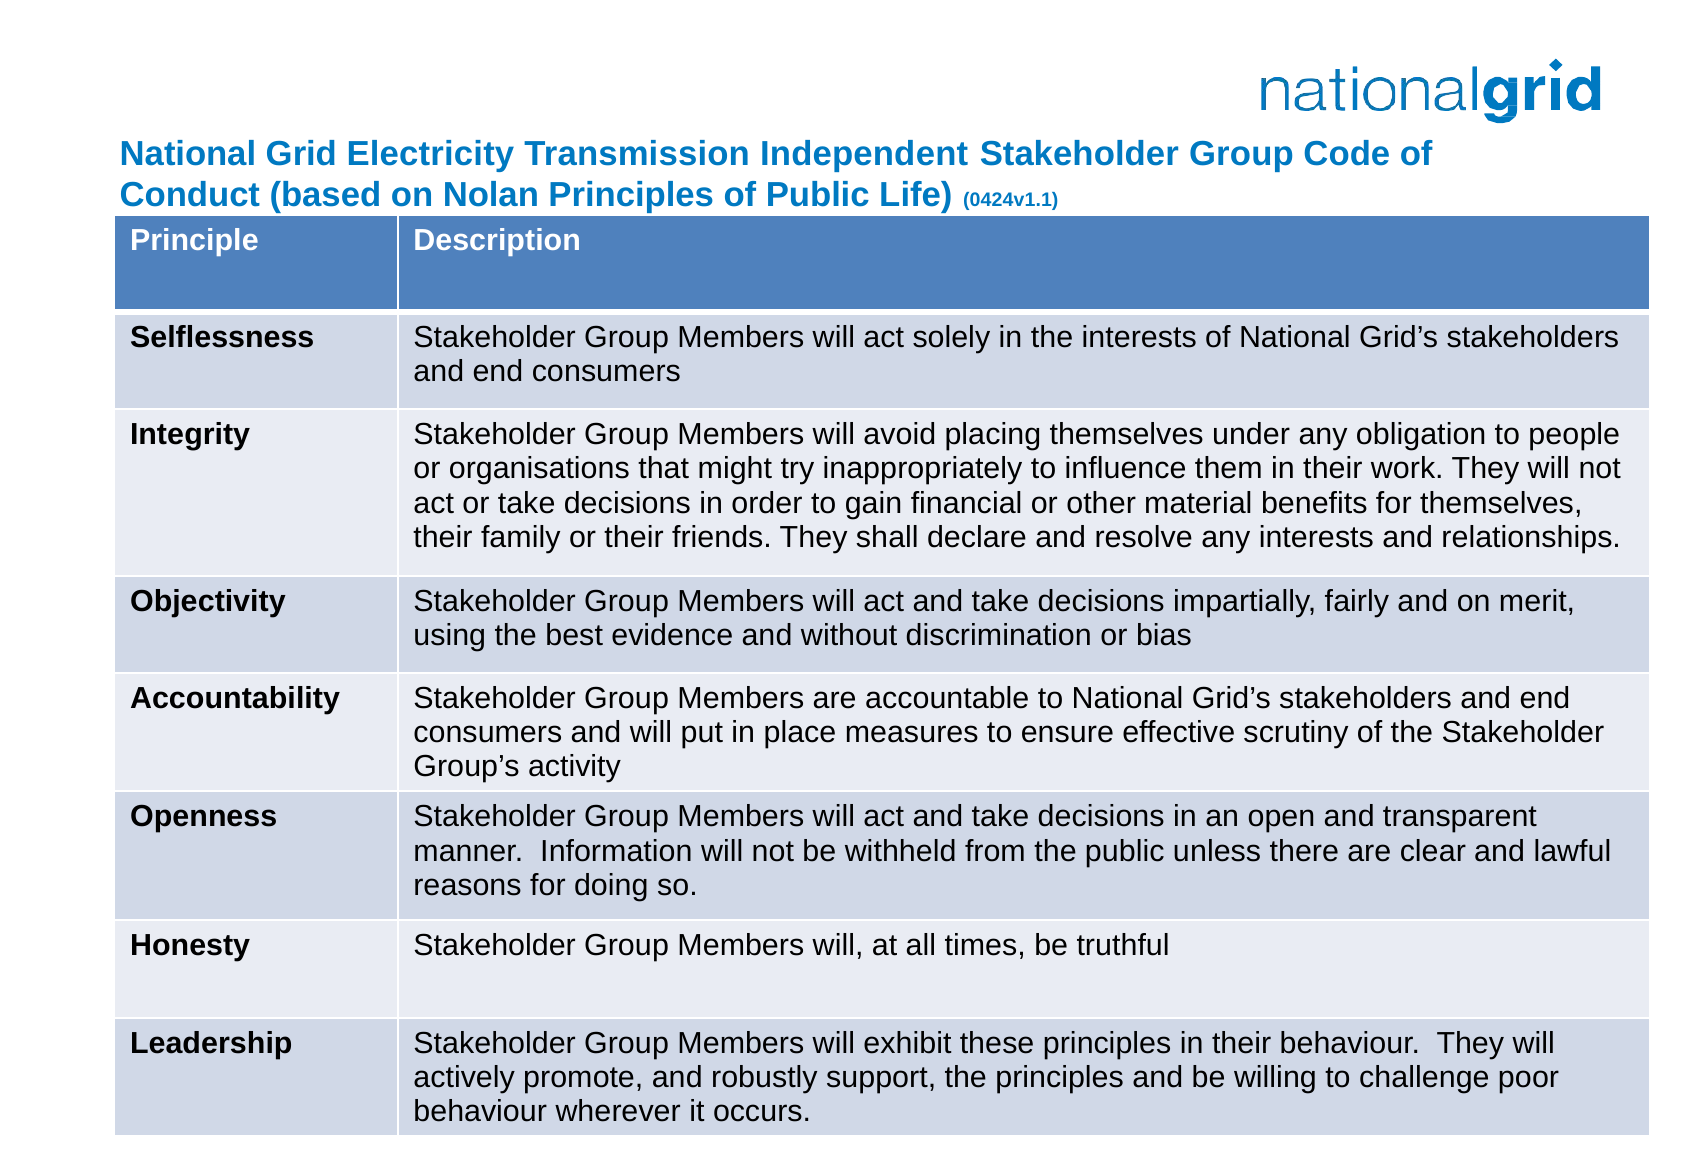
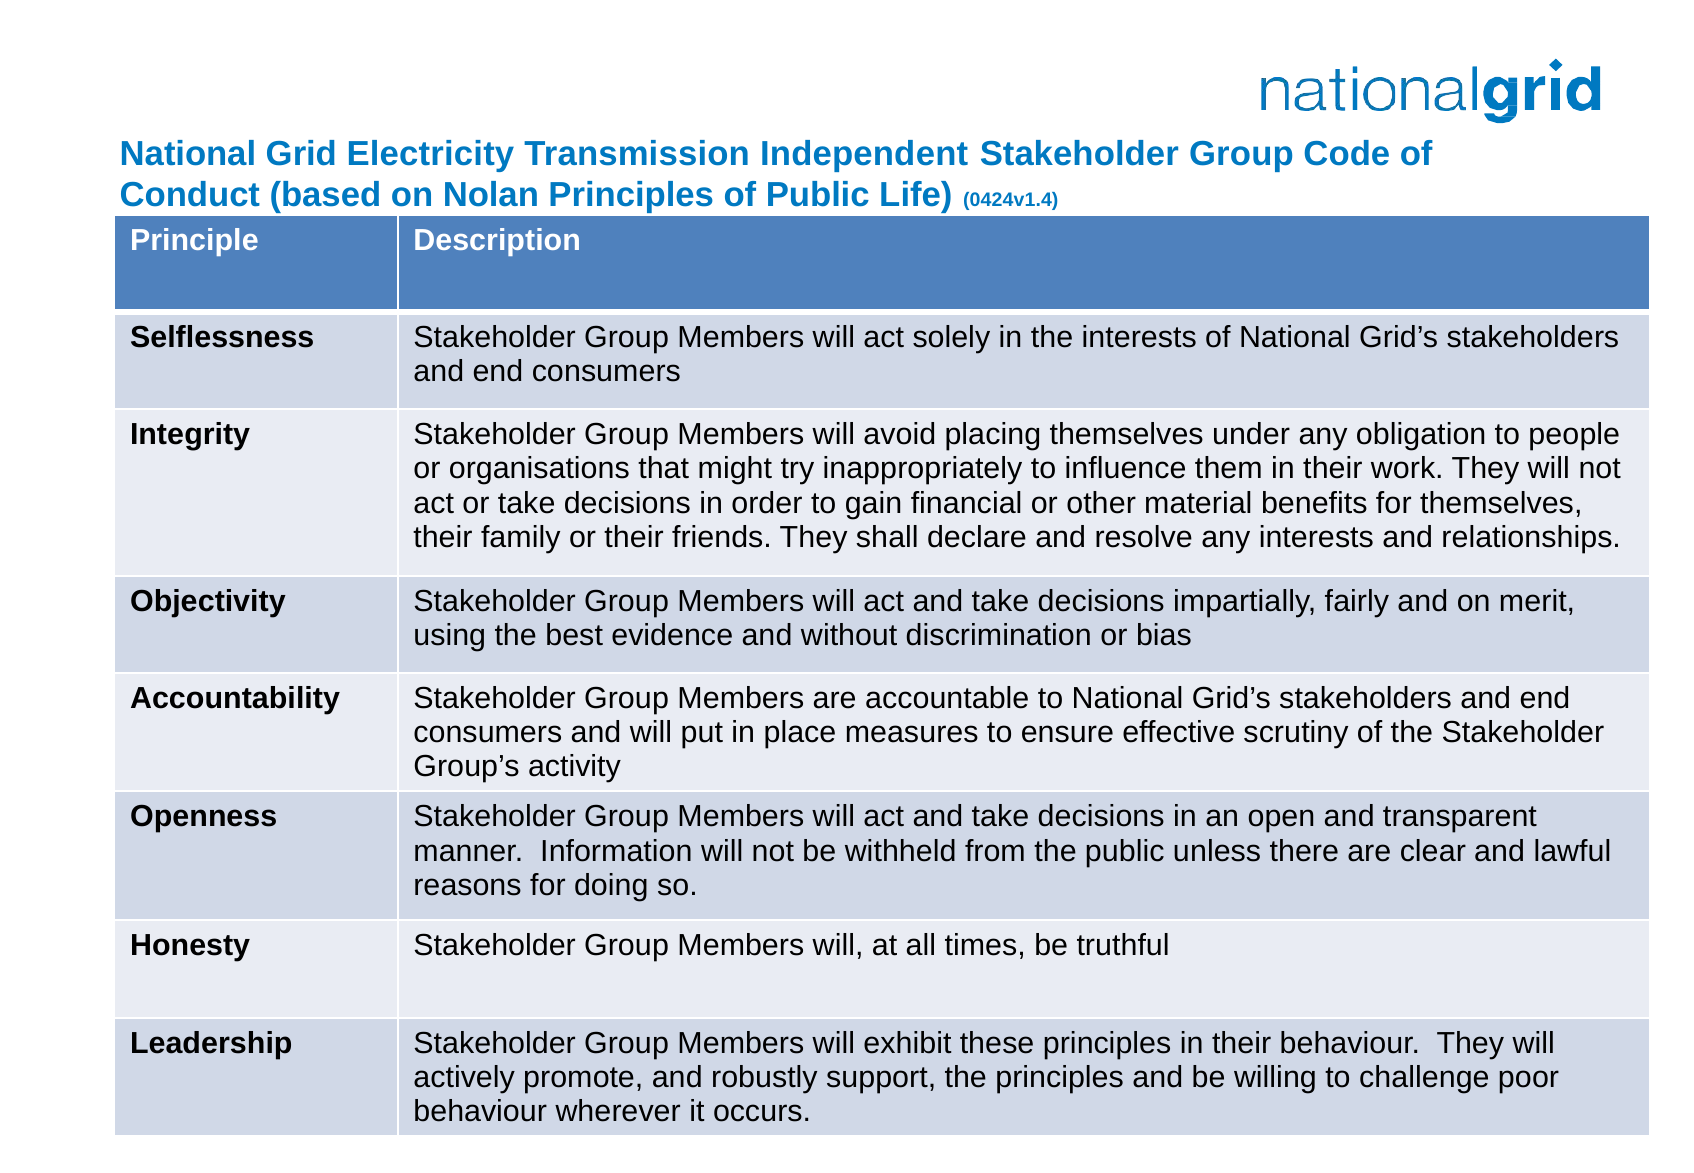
0424v1.1: 0424v1.1 -> 0424v1.4
